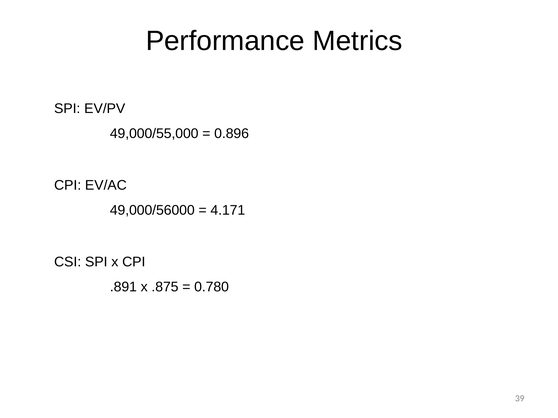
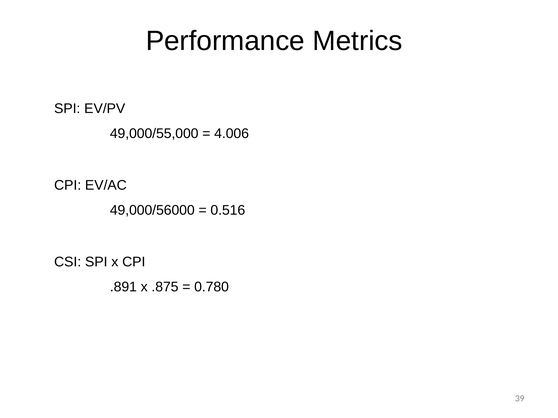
0.896: 0.896 -> 4.006
4.171: 4.171 -> 0.516
